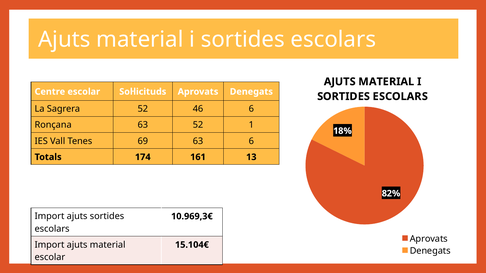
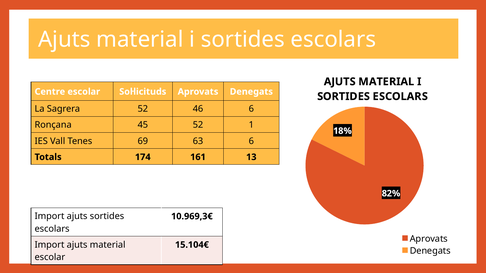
Ronçana 63: 63 -> 45
